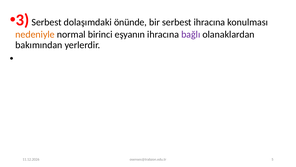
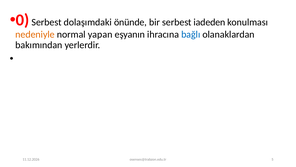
3: 3 -> 0
serbest ihracına: ihracına -> iadeden
birinci: birinci -> yapan
bağlı colour: purple -> blue
